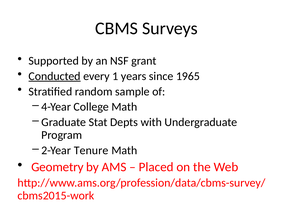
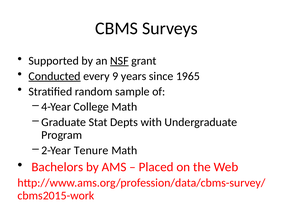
NSF underline: none -> present
1: 1 -> 9
Geometry: Geometry -> Bachelors
